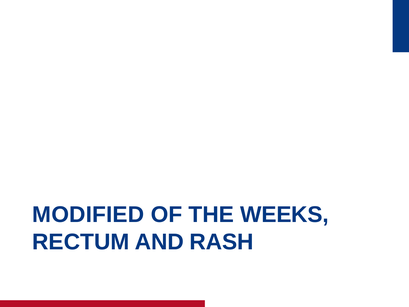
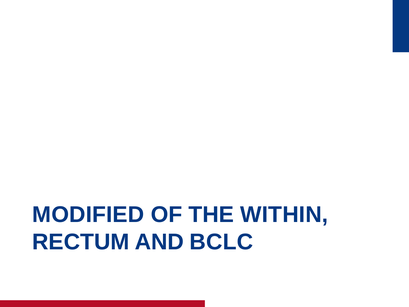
WEEKS: WEEKS -> WITHIN
RASH: RASH -> BCLC
